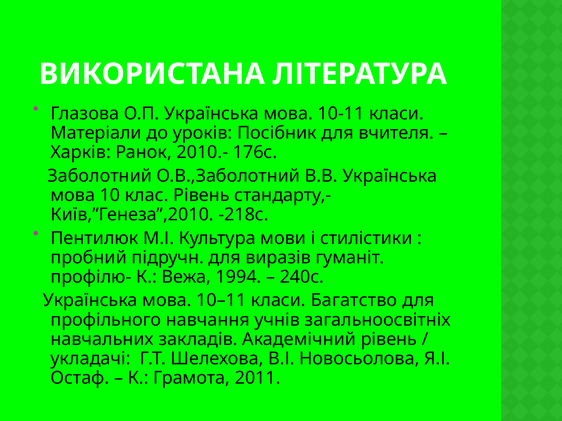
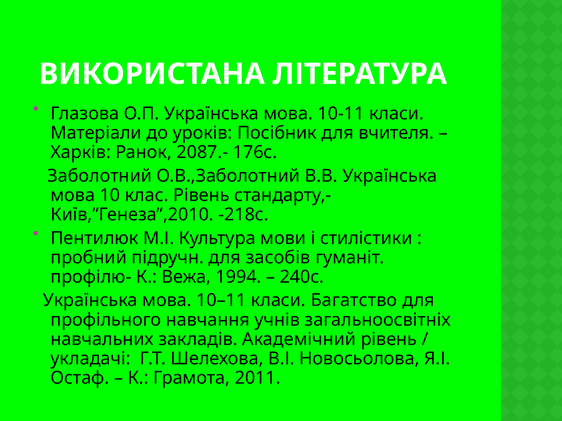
2010.-: 2010.- -> 2087.-
виразів: виразів -> засобів
